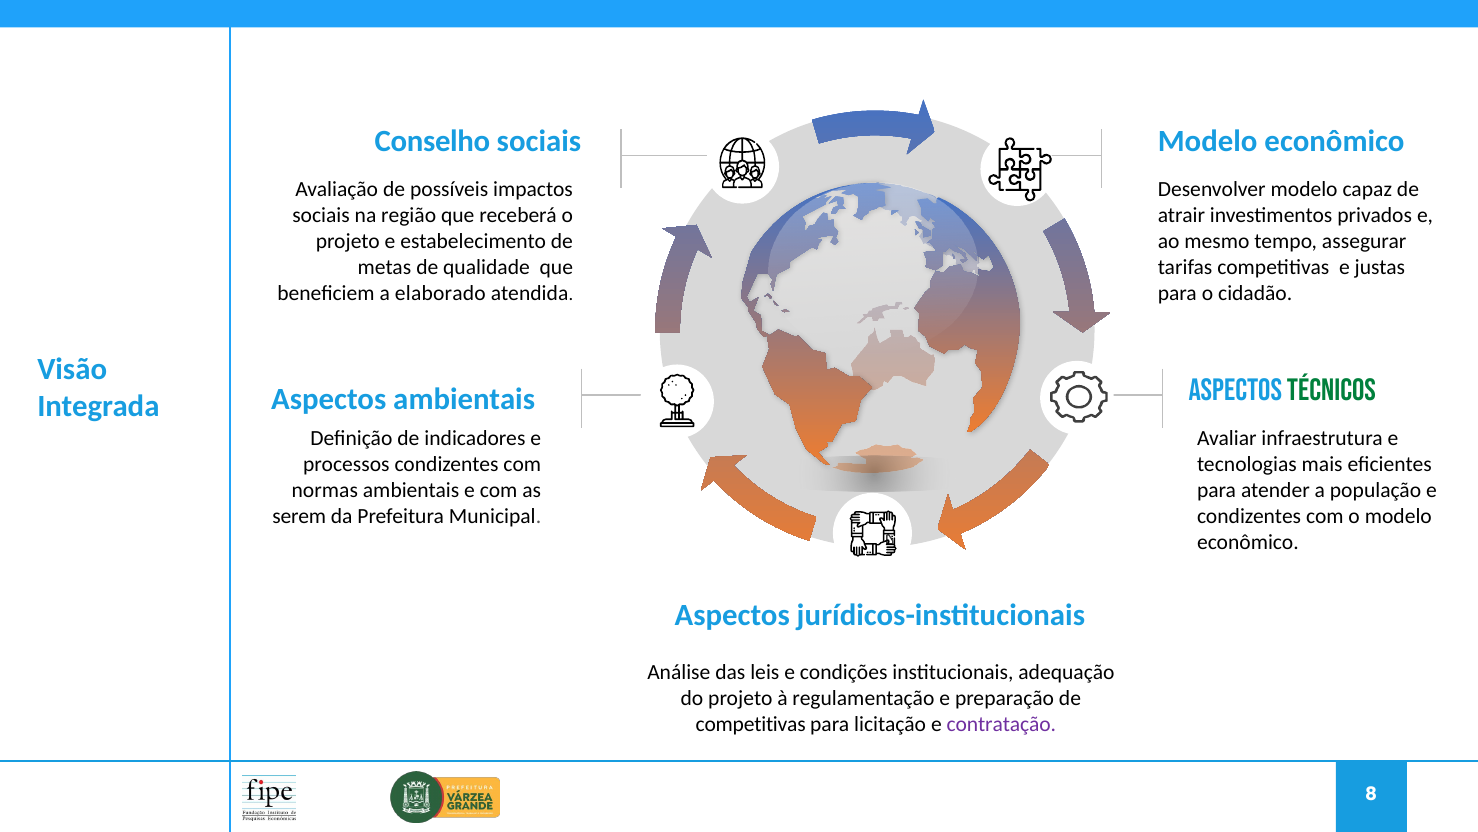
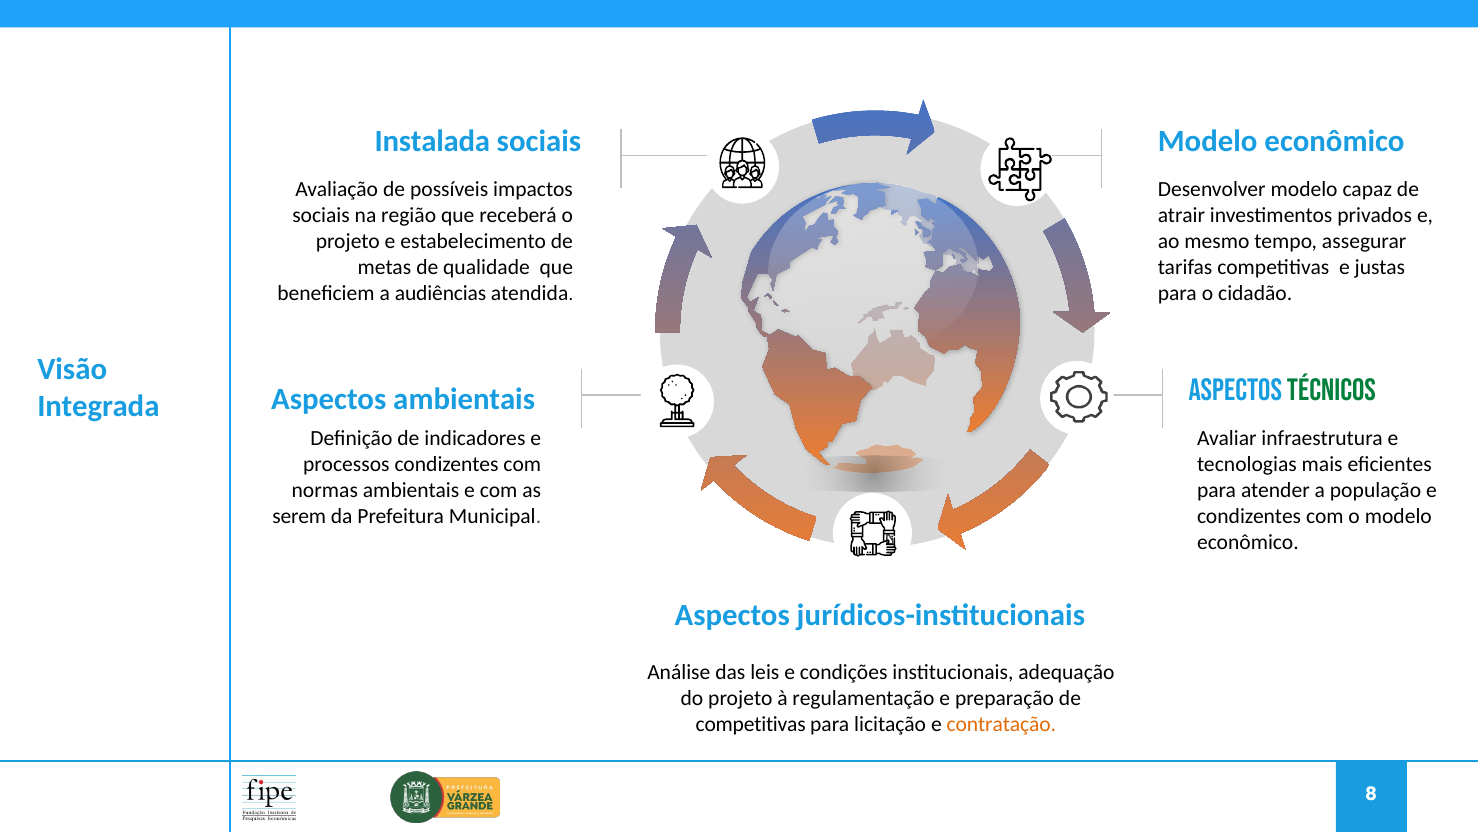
Conselho: Conselho -> Instalada
elaborado: elaborado -> audiências
contratação colour: purple -> orange
